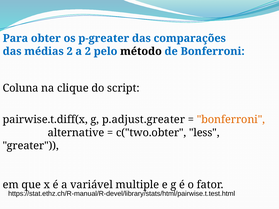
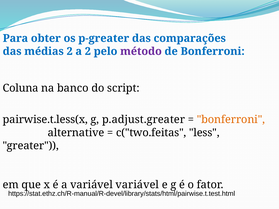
método colour: black -> purple
clique: clique -> banco
pairwise.t.diff(x: pairwise.t.diff(x -> pairwise.t.less(x
c("two.obter: c("two.obter -> c("two.feitas
variável multiple: multiple -> variável
